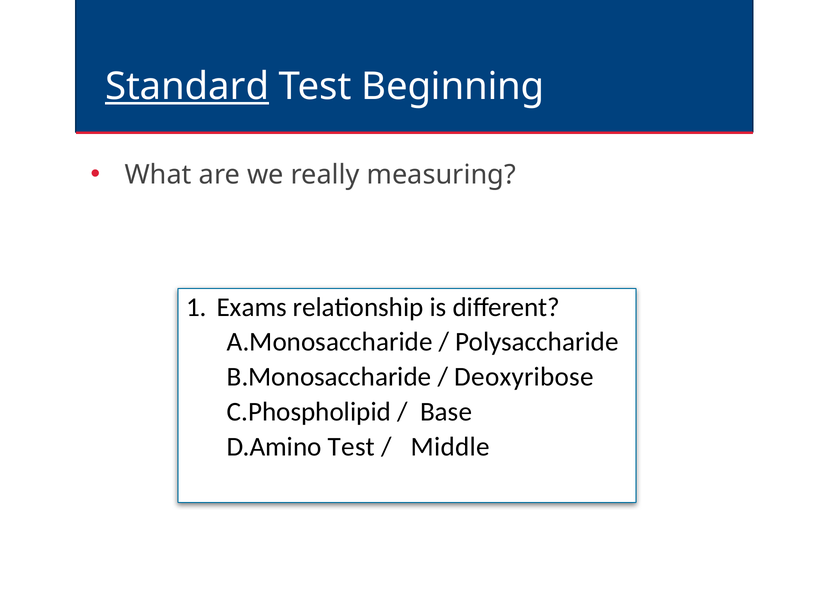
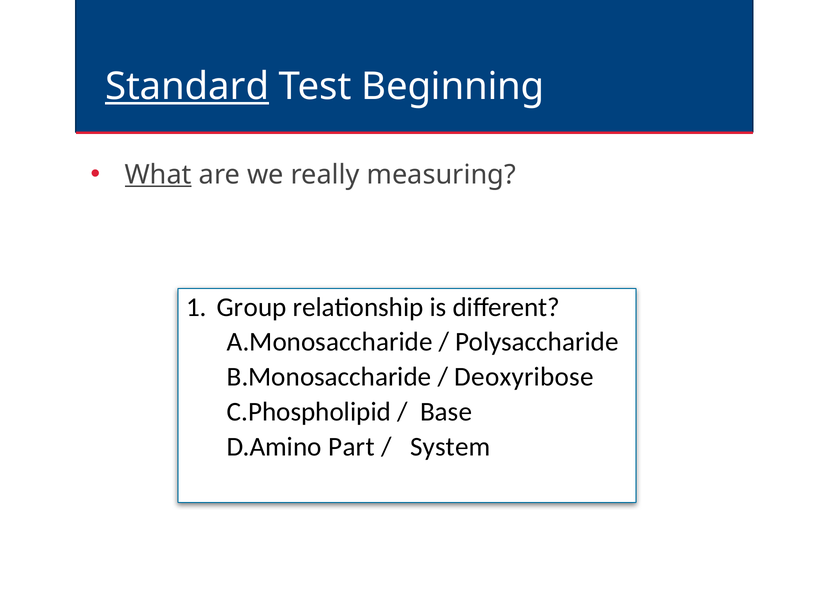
What underline: none -> present
Exams: Exams -> Group
Test at (351, 447): Test -> Part
Middle: Middle -> System
